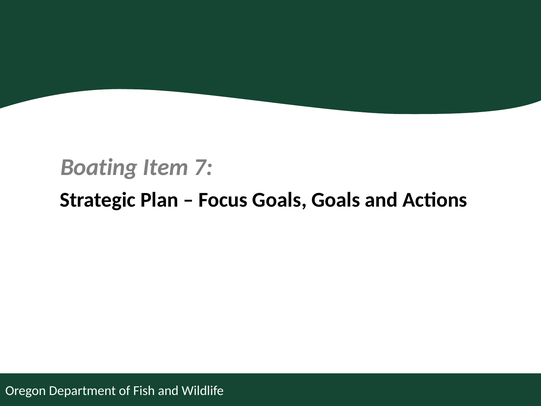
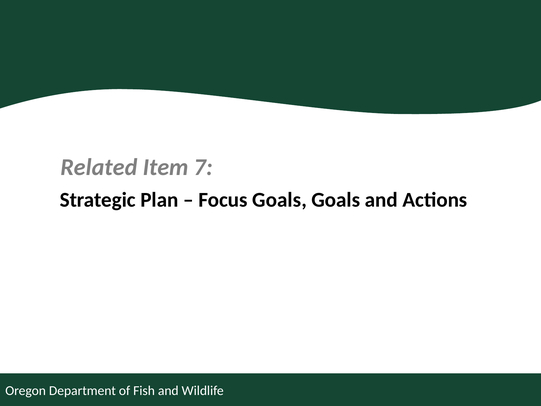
Boating: Boating -> Related
